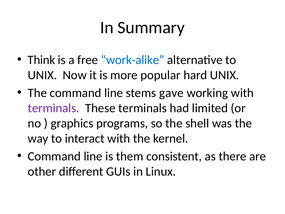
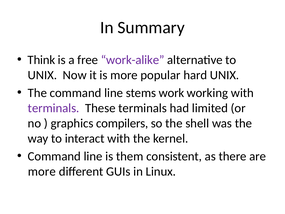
work-alike colour: blue -> purple
gave: gave -> work
programs: programs -> compilers
other at (42, 171): other -> more
